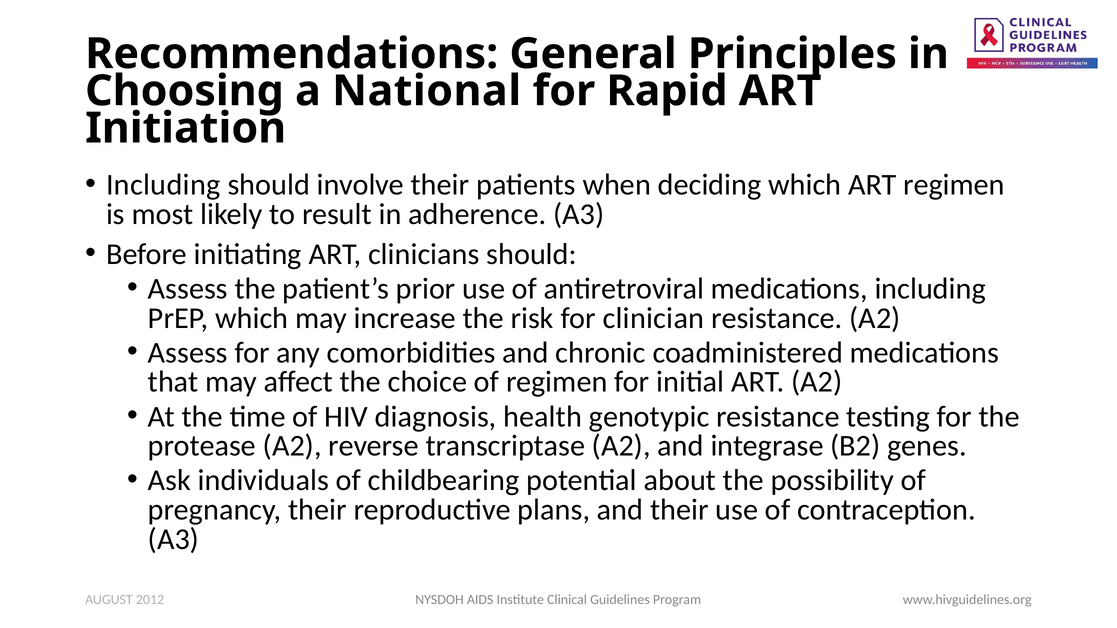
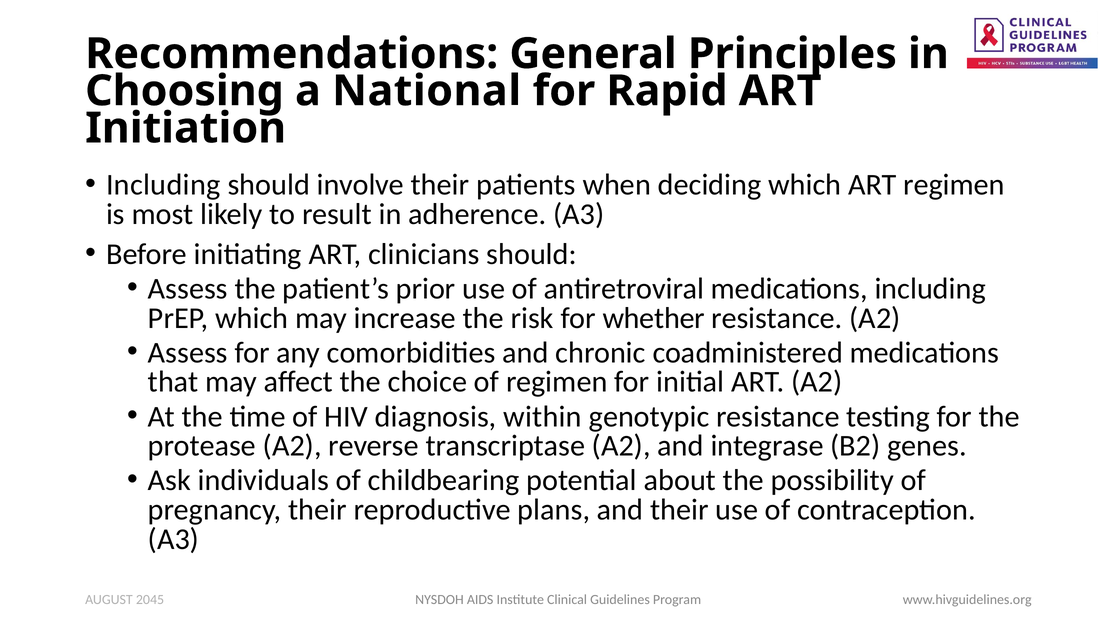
clinician: clinician -> whether
health: health -> within
2012: 2012 -> 2045
